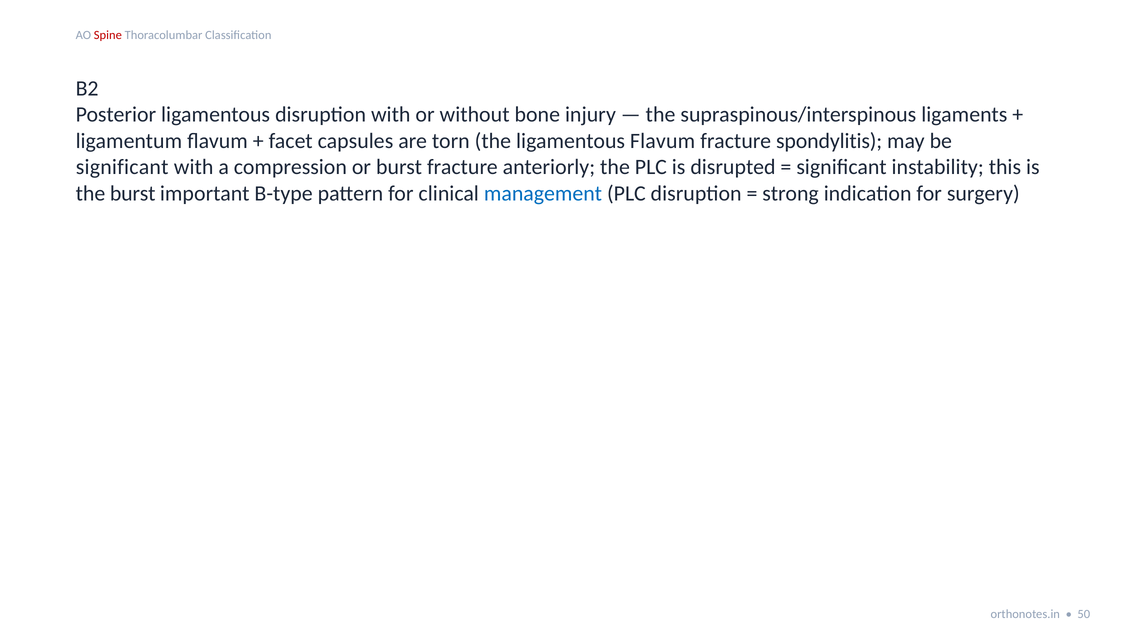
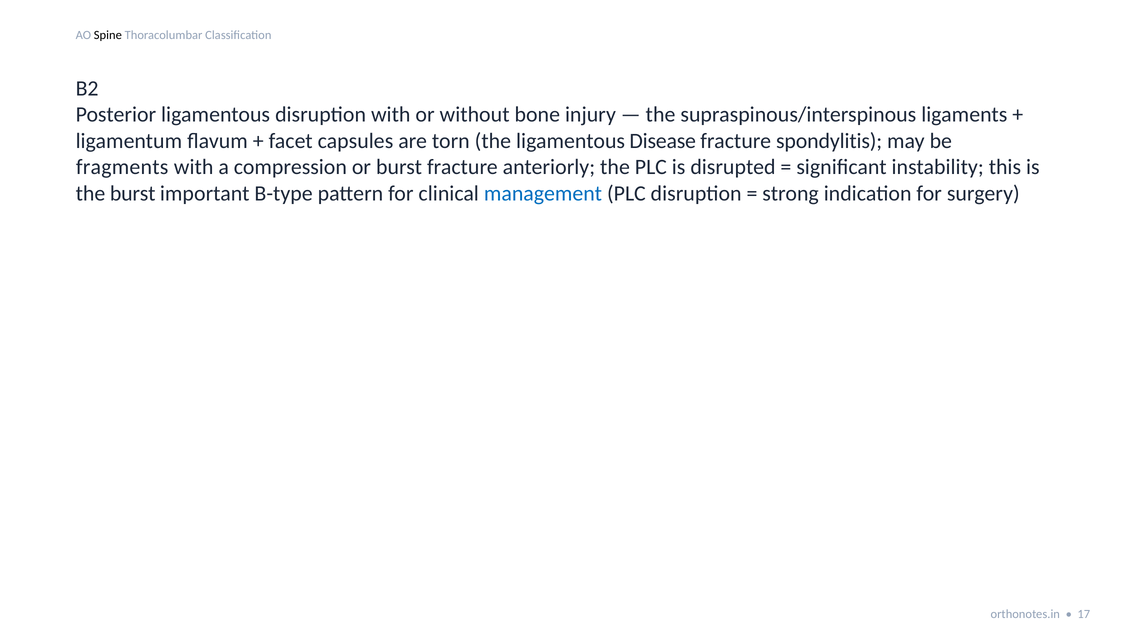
Spine colour: red -> black
ligamentous Flavum: Flavum -> Disease
significant at (122, 167): significant -> fragments
50: 50 -> 17
